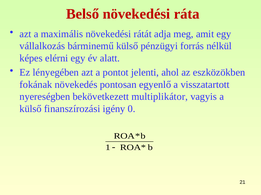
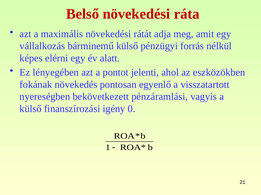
multiplikátor: multiplikátor -> pénzáramlási
